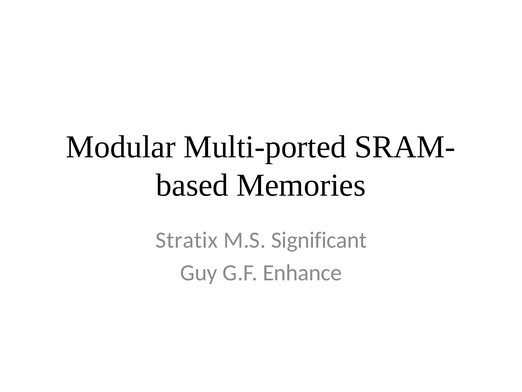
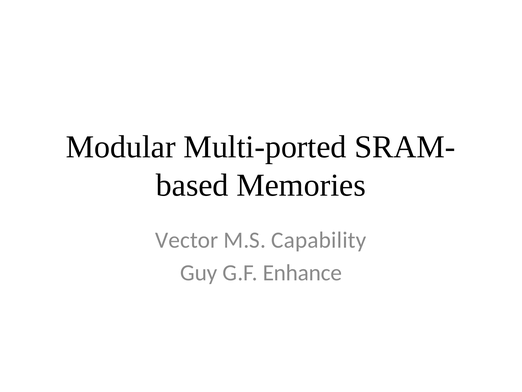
Stratix: Stratix -> Vector
Significant: Significant -> Capability
